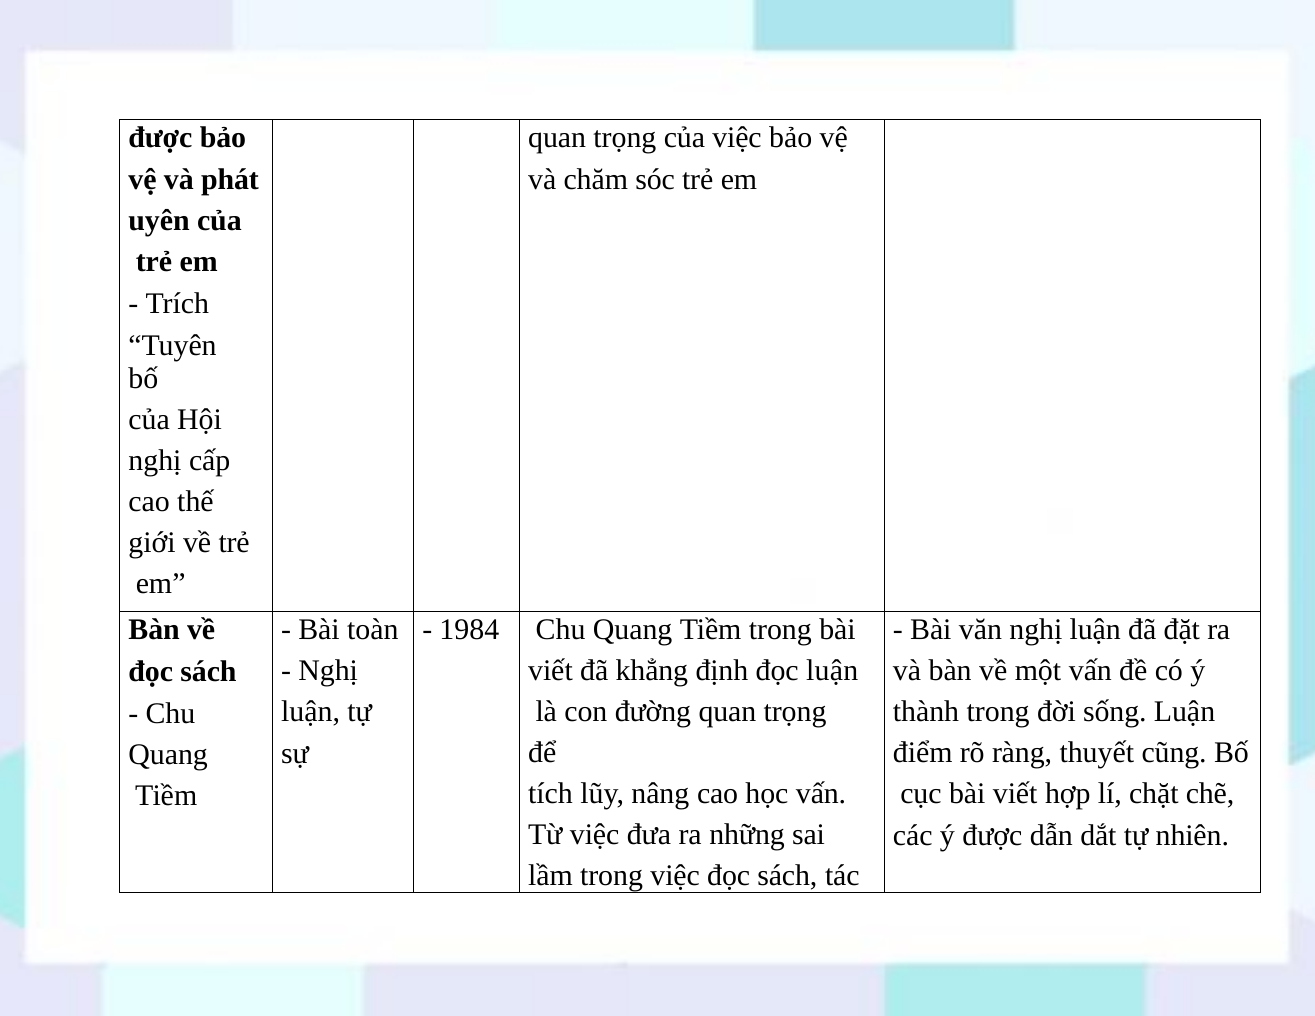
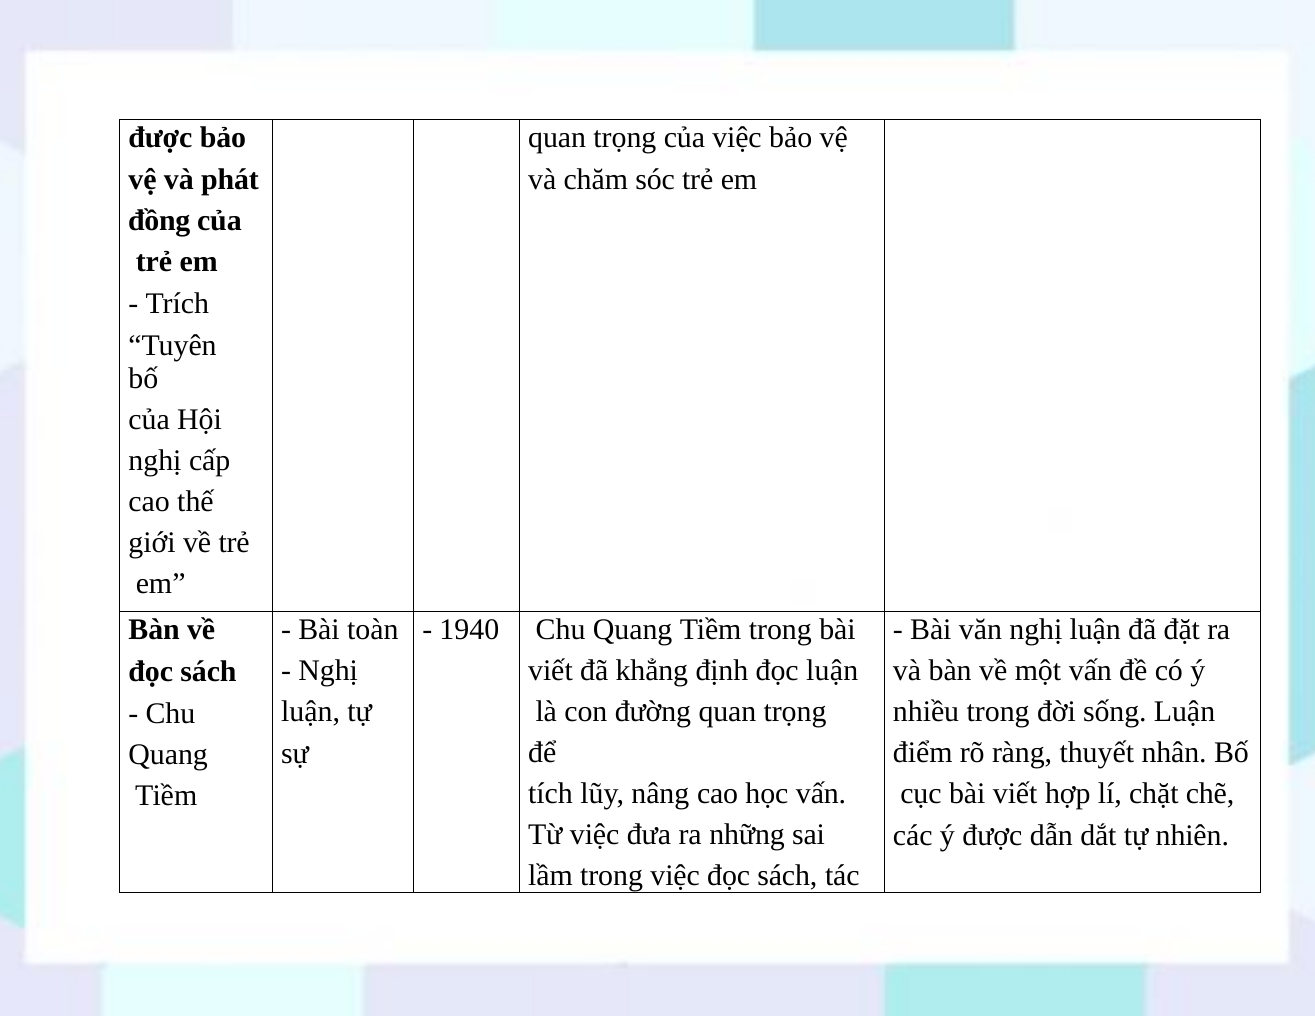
uyên: uyên -> đồng
1984: 1984 -> 1940
thành: thành -> nhiều
cũng: cũng -> nhân
